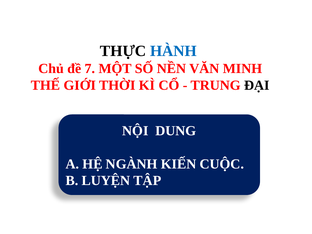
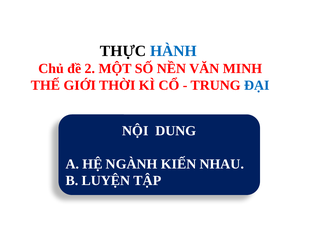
7: 7 -> 2
ĐẠI colour: black -> blue
CUỘC: CUỘC -> NHAU
